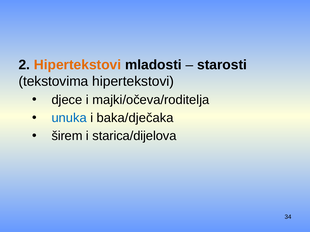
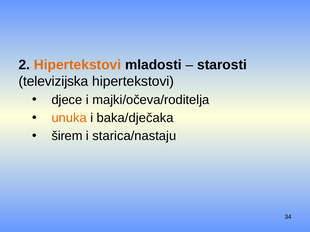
tekstovima: tekstovima -> televizijska
unuka colour: blue -> orange
starica/dijelova: starica/dijelova -> starica/nastaju
